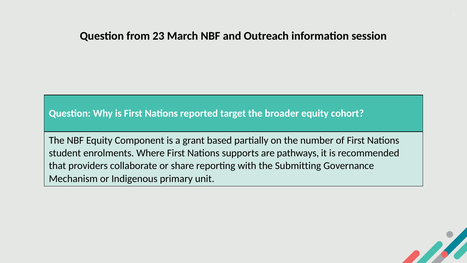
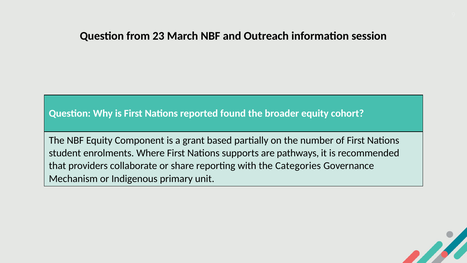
target: target -> found
Submitting: Submitting -> Categories
